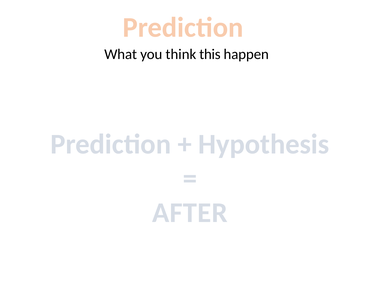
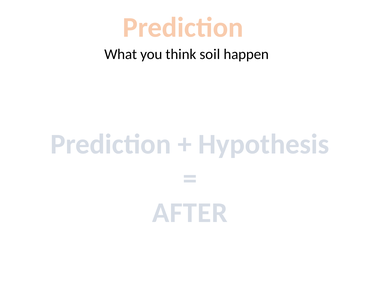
this: this -> soil
